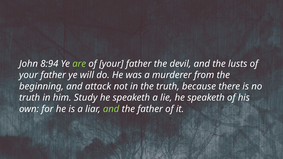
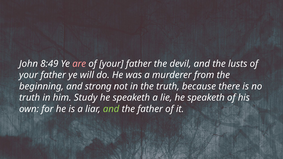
8:94: 8:94 -> 8:49
are colour: light green -> pink
attack: attack -> strong
